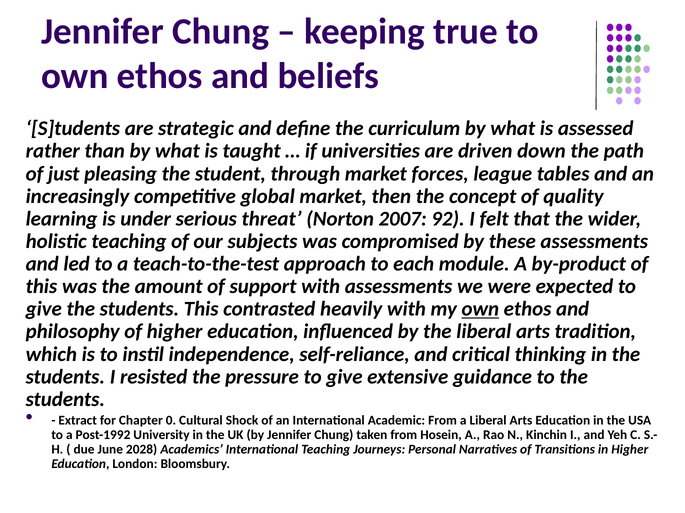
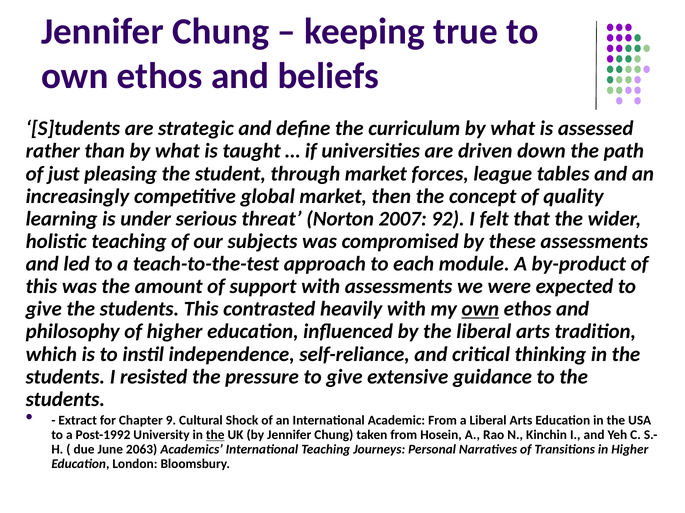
0: 0 -> 9
the at (215, 436) underline: none -> present
2028: 2028 -> 2063
